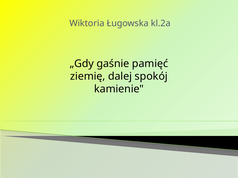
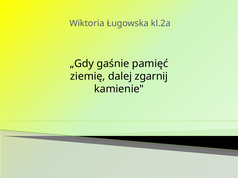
spokój: spokój -> zgarnij
